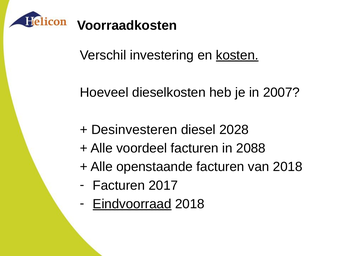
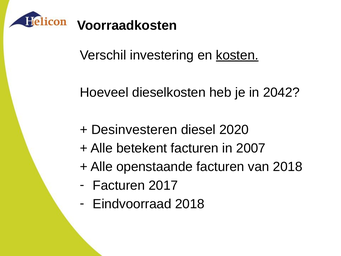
2007: 2007 -> 2042
2028: 2028 -> 2020
voordeel: voordeel -> betekent
2088: 2088 -> 2007
Eindvoorraad underline: present -> none
